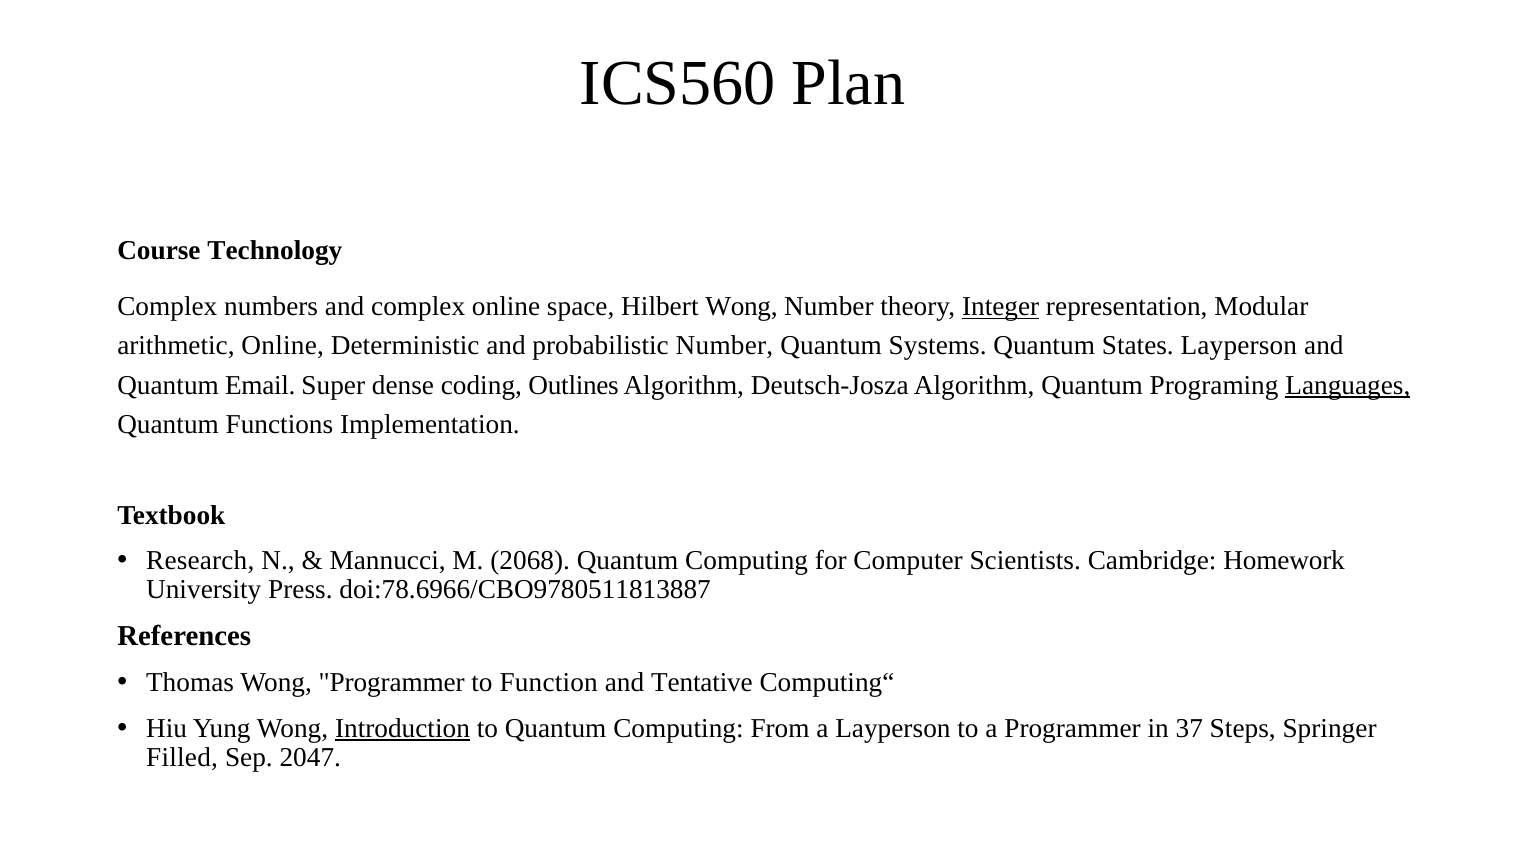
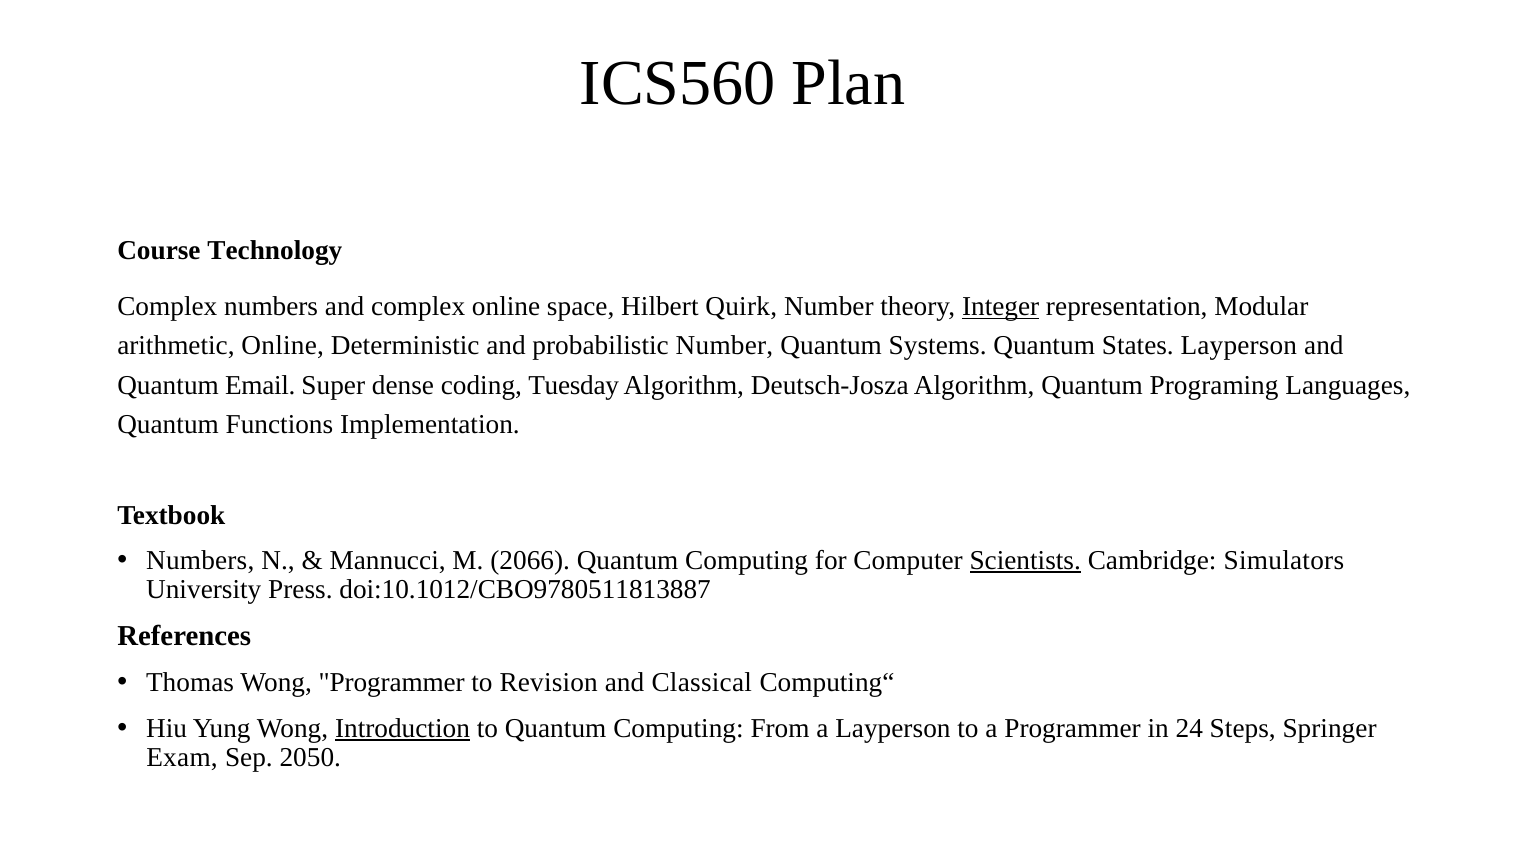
Hilbert Wong: Wong -> Quirk
Outlines: Outlines -> Tuesday
Languages underline: present -> none
Research at (200, 560): Research -> Numbers
2068: 2068 -> 2066
Scientists underline: none -> present
Homework: Homework -> Simulators
doi:78.6966/CBO9780511813887: doi:78.6966/CBO9780511813887 -> doi:10.1012/CBO9780511813887
Function: Function -> Revision
Tentative: Tentative -> Classical
37: 37 -> 24
Filled: Filled -> Exam
2047: 2047 -> 2050
